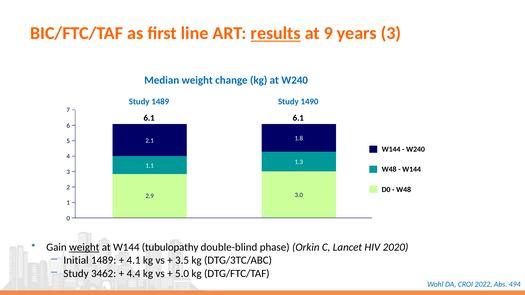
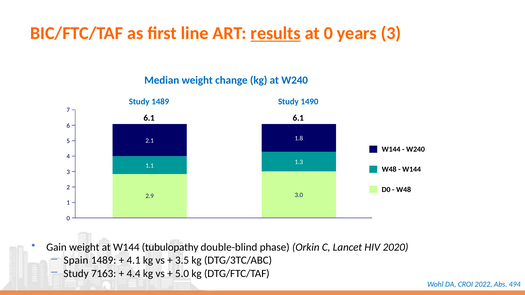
at 9: 9 -> 0
weight at (84, 247) underline: present -> none
Initial: Initial -> Spain
3462: 3462 -> 7163
